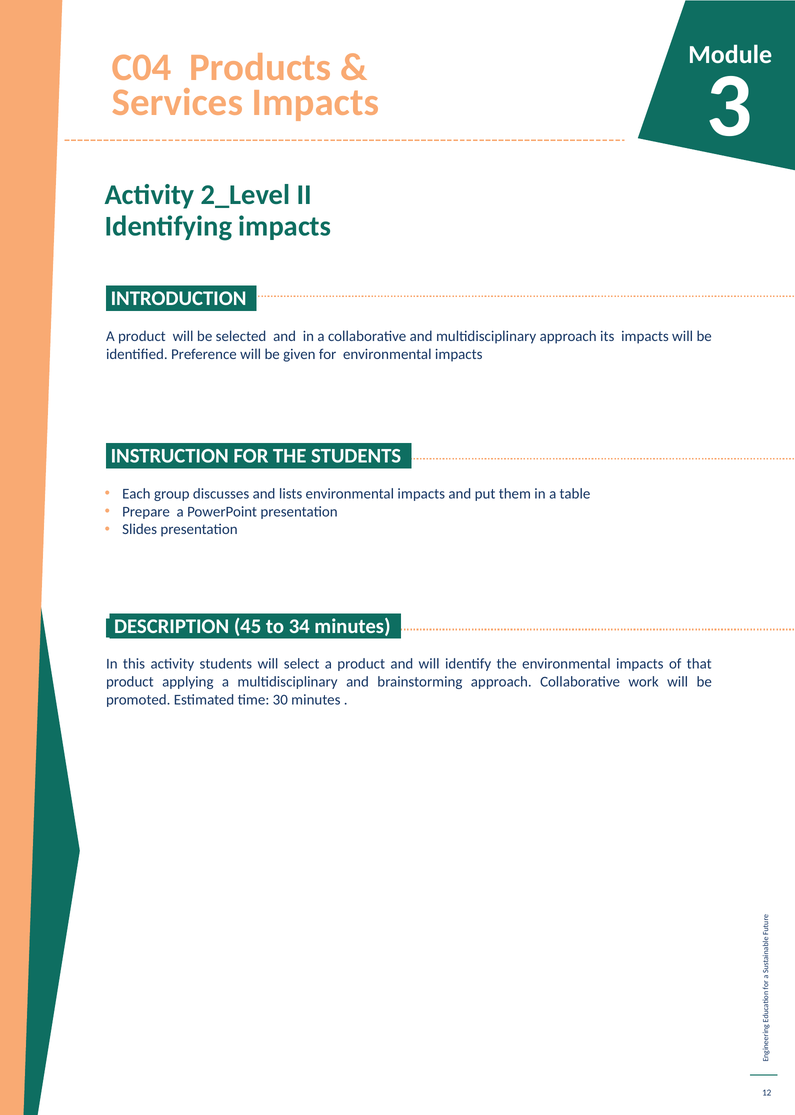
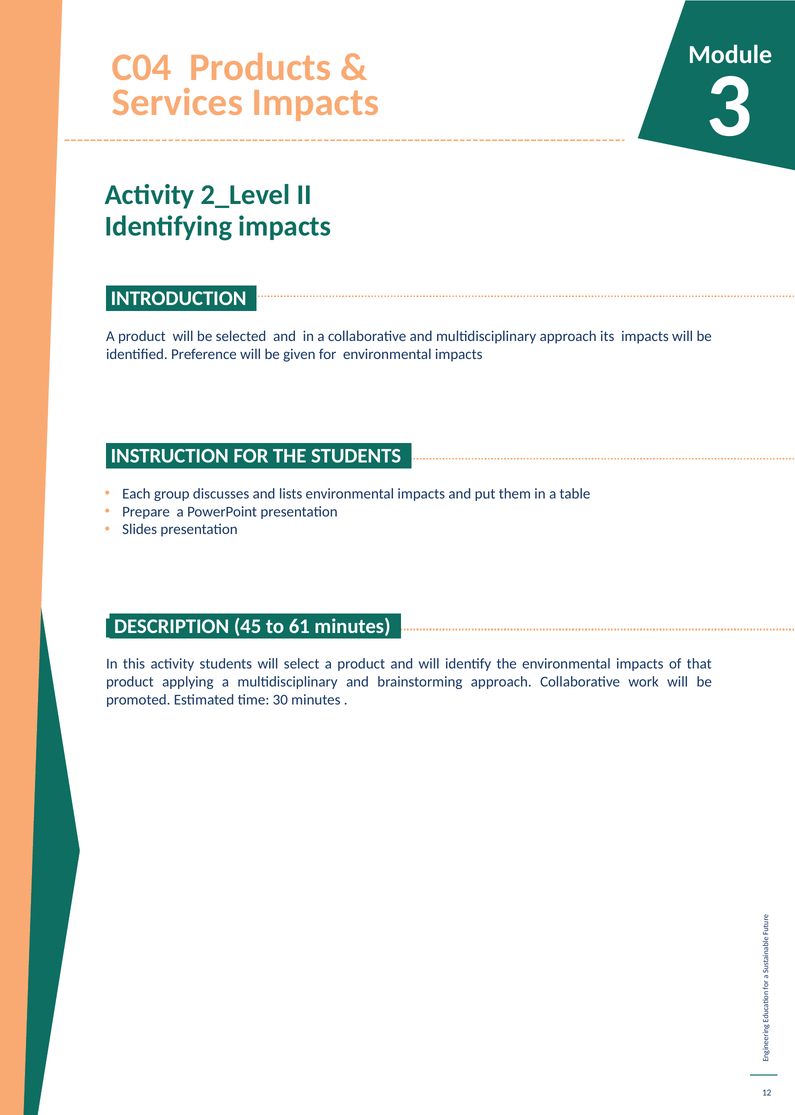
34: 34 -> 61
